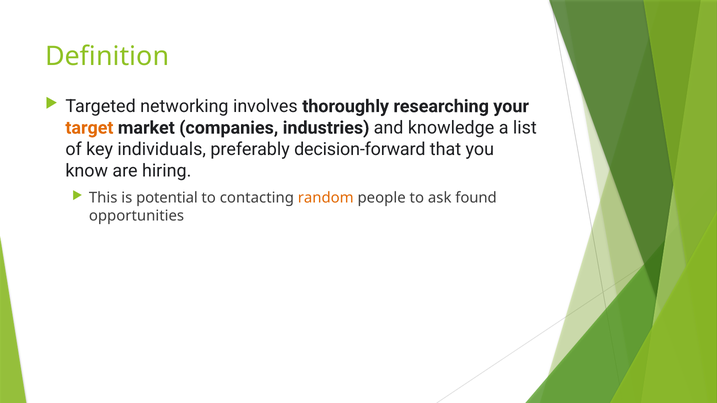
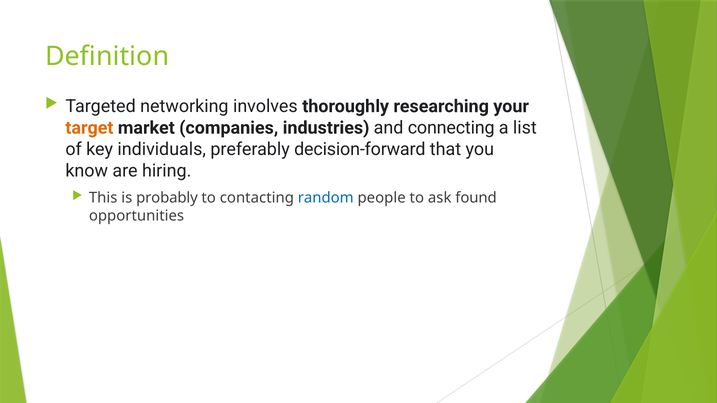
knowledge: knowledge -> connecting
potential: potential -> probably
random colour: orange -> blue
